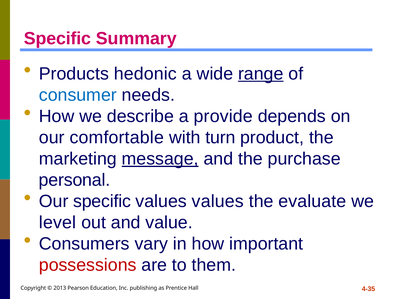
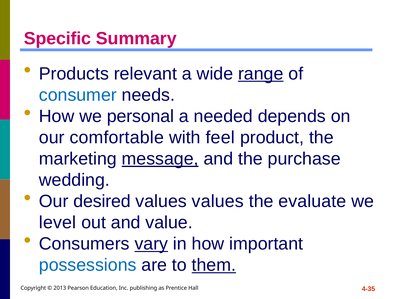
hedonic: hedonic -> relevant
describe: describe -> personal
provide: provide -> needed
turn: turn -> feel
personal: personal -> wedding
Our specific: specific -> desired
vary underline: none -> present
possessions colour: red -> blue
them underline: none -> present
